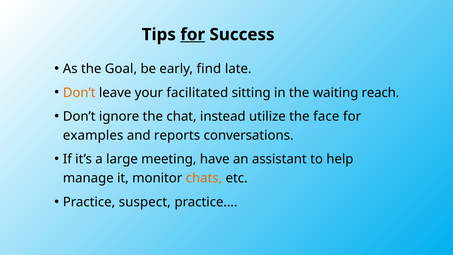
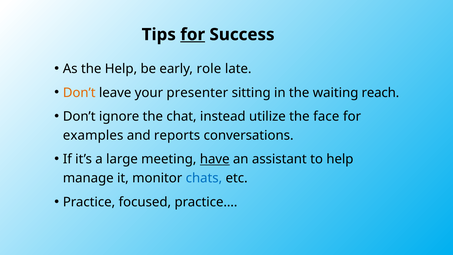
the Goal: Goal -> Help
find: find -> role
facilitated: facilitated -> presenter
have underline: none -> present
chats colour: orange -> blue
suspect: suspect -> focused
